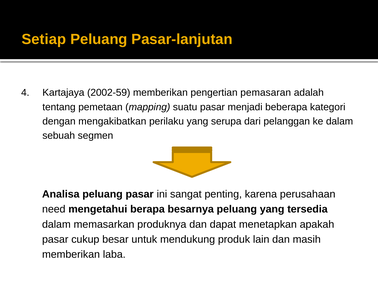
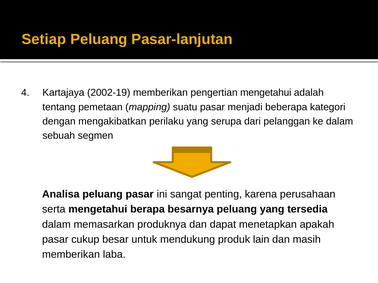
2002-59: 2002-59 -> 2002-19
pengertian pemasaran: pemasaran -> mengetahui
need: need -> serta
